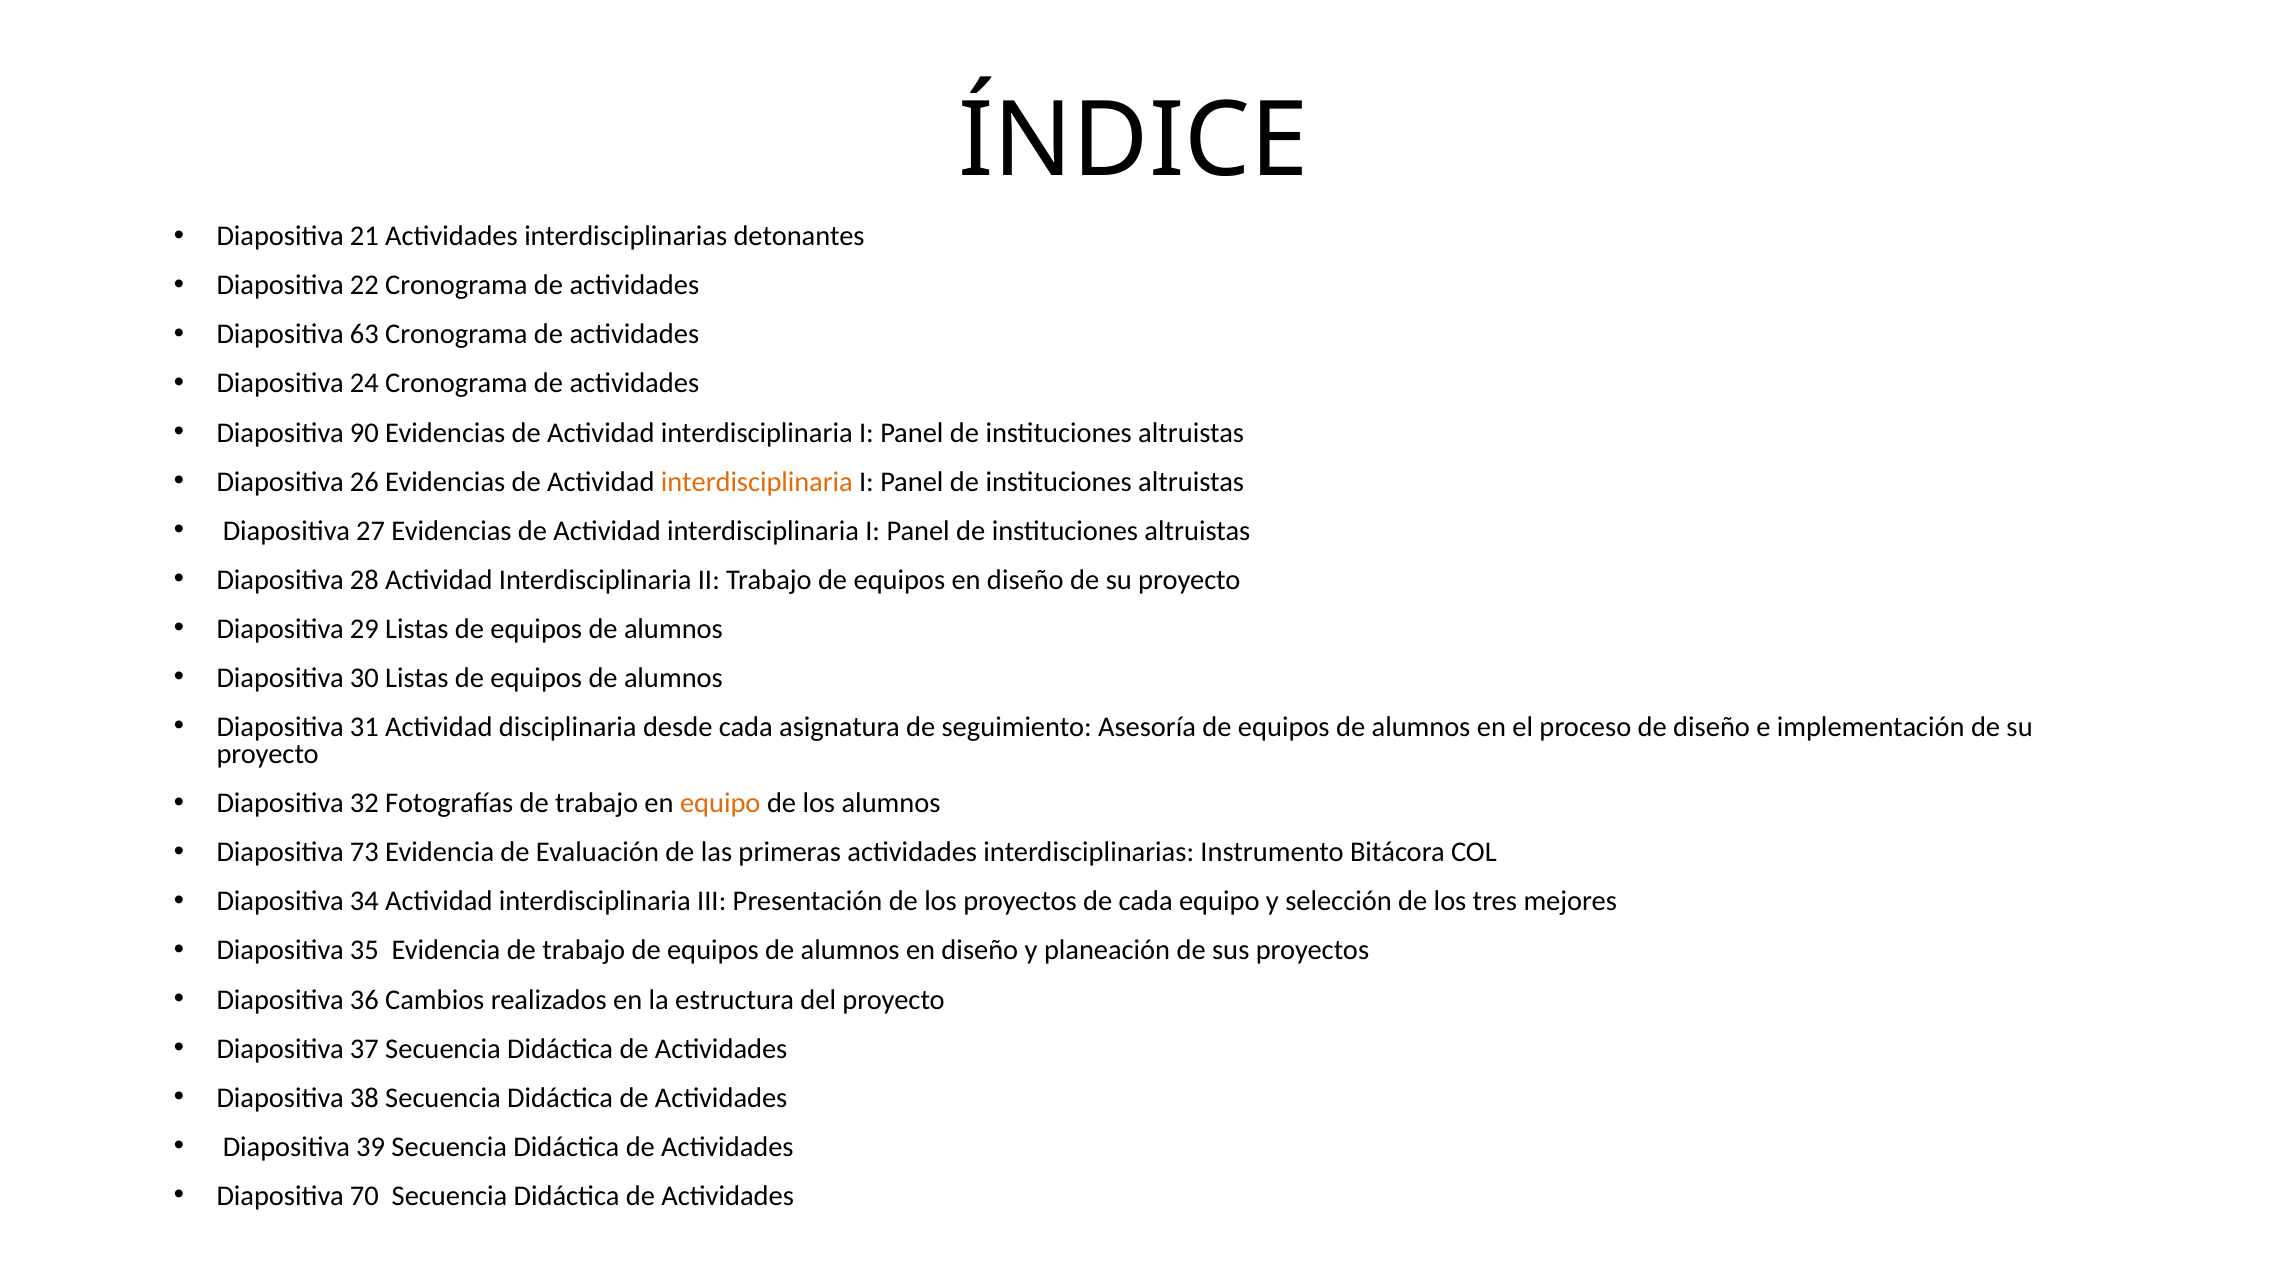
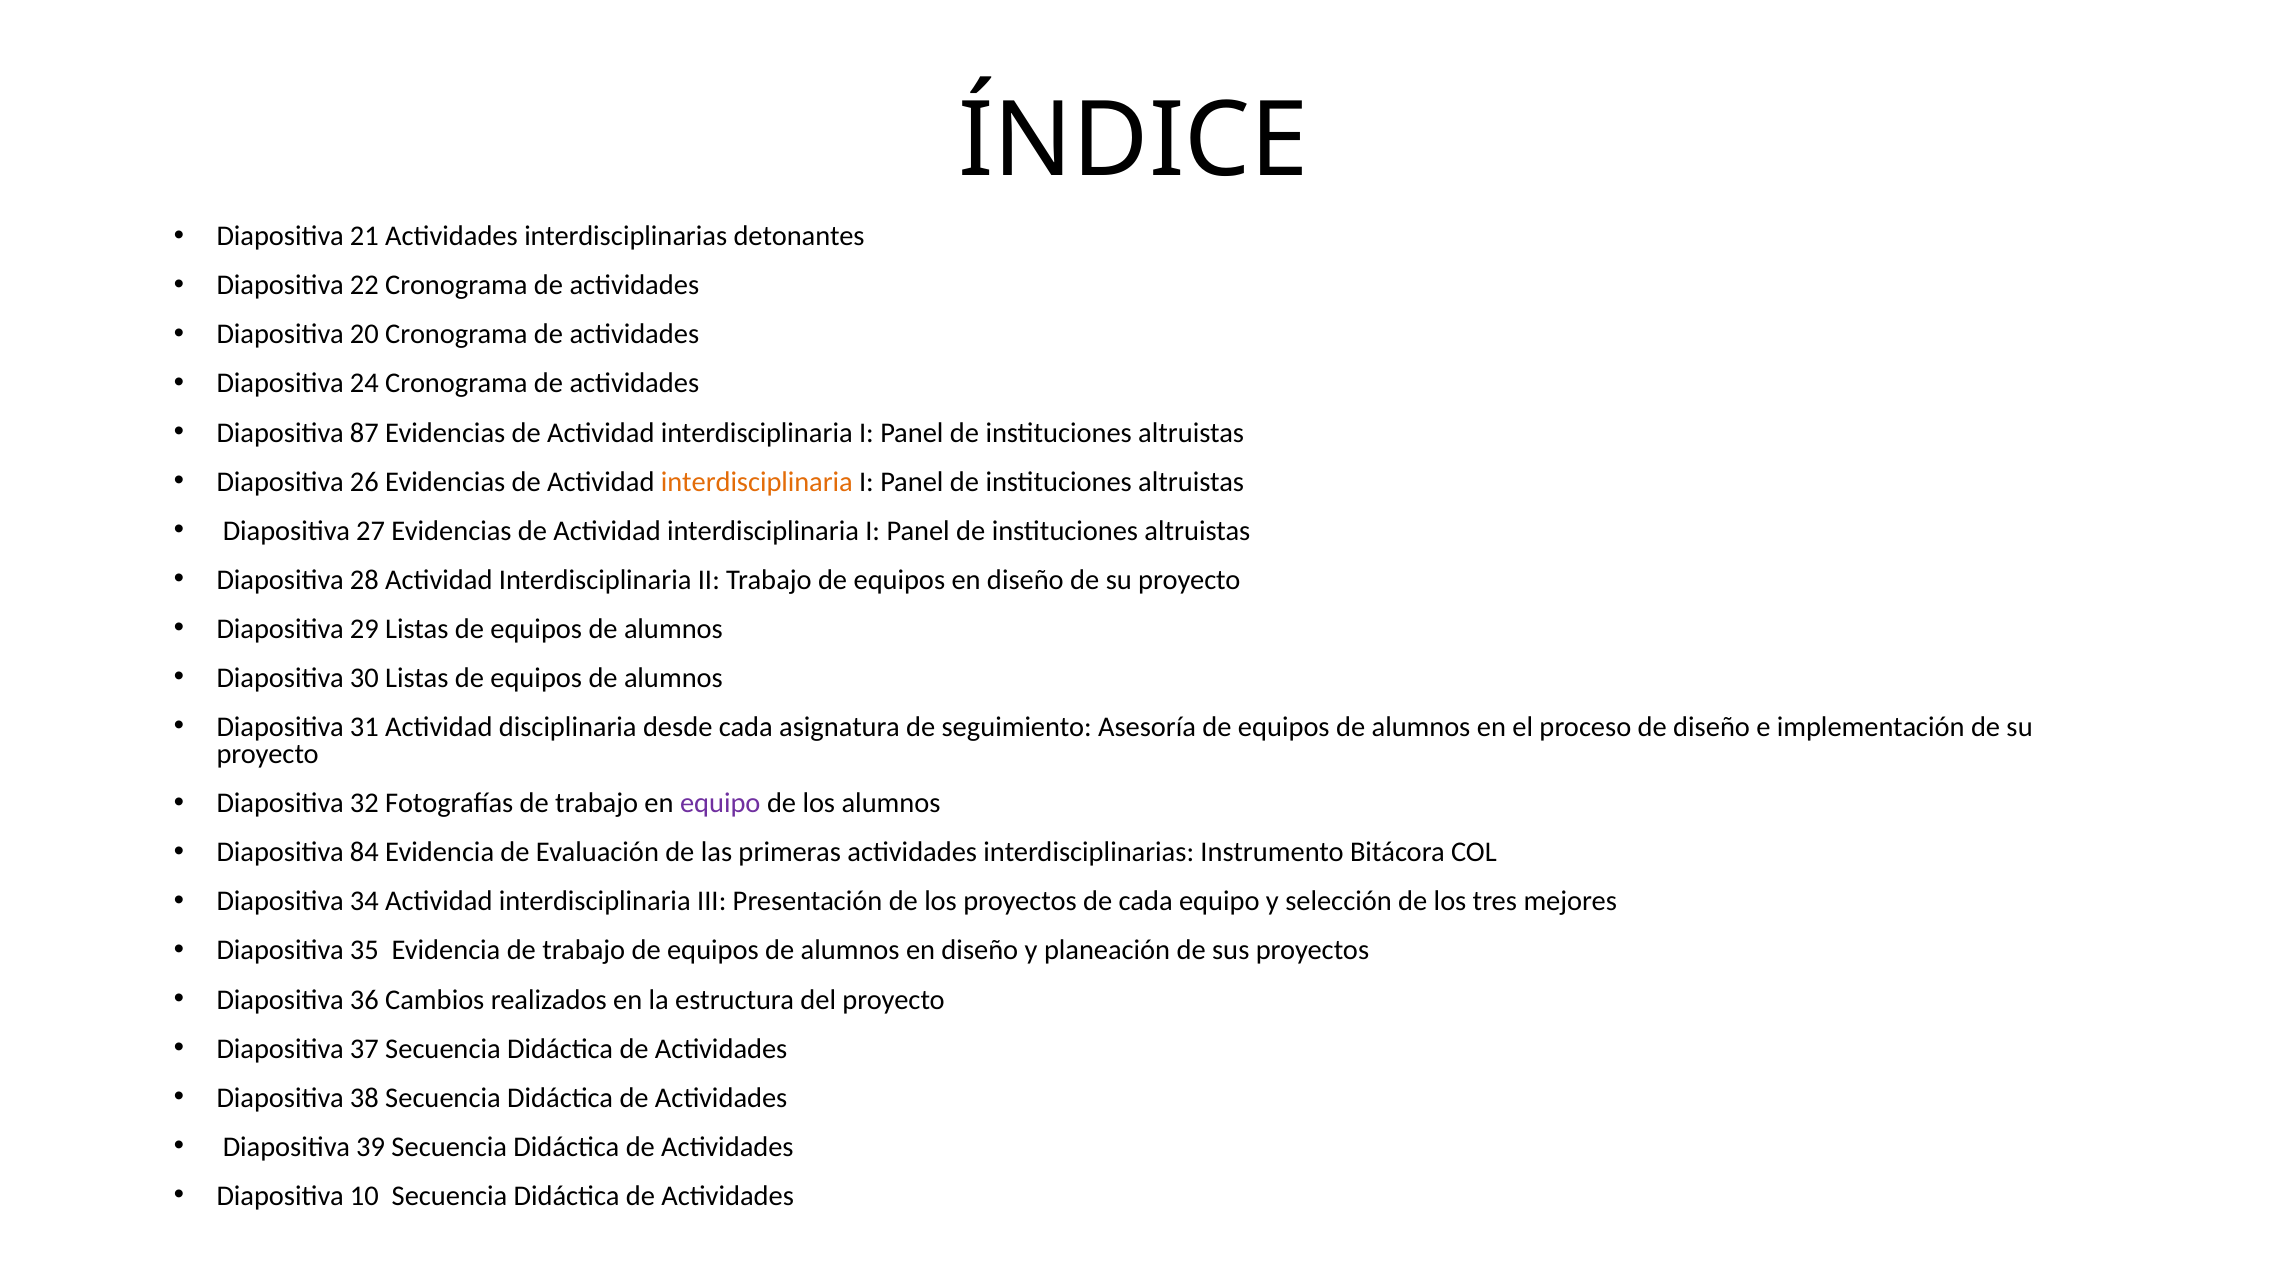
63: 63 -> 20
90: 90 -> 87
equipo at (720, 803) colour: orange -> purple
73: 73 -> 84
70: 70 -> 10
